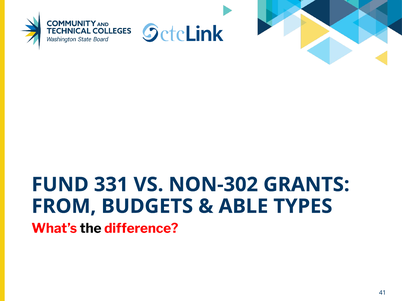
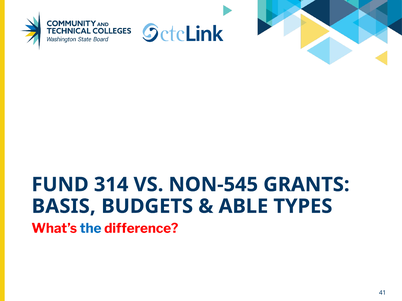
331: 331 -> 314
NON-302: NON-302 -> NON-545
FROM: FROM -> BASIS
the colour: black -> blue
